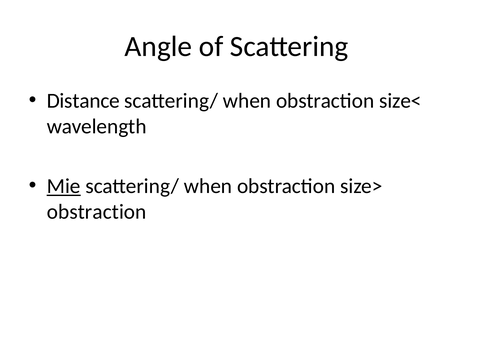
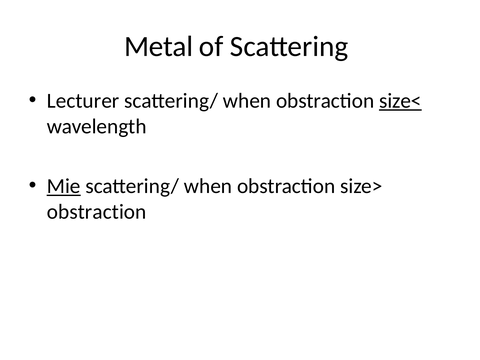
Angle: Angle -> Metal
Distance: Distance -> Lecturer
size< underline: none -> present
